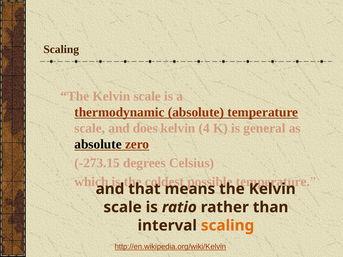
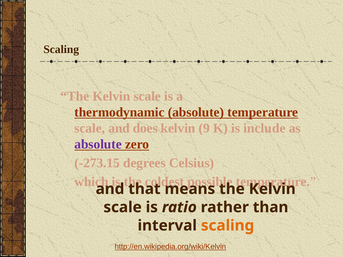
4: 4 -> 9
general: general -> include
absolute at (98, 144) colour: black -> purple
